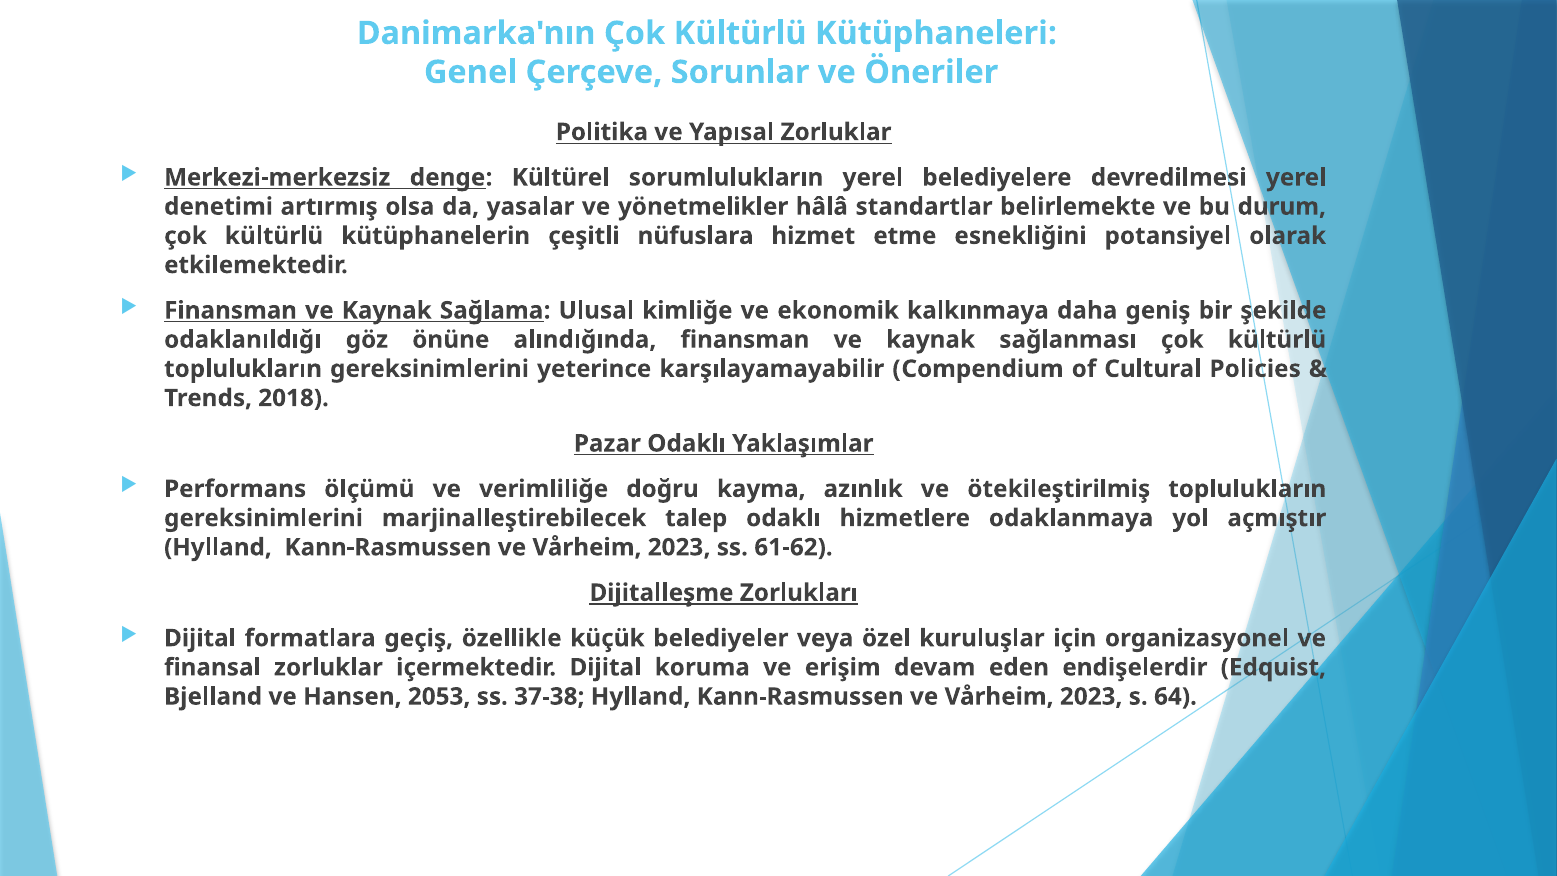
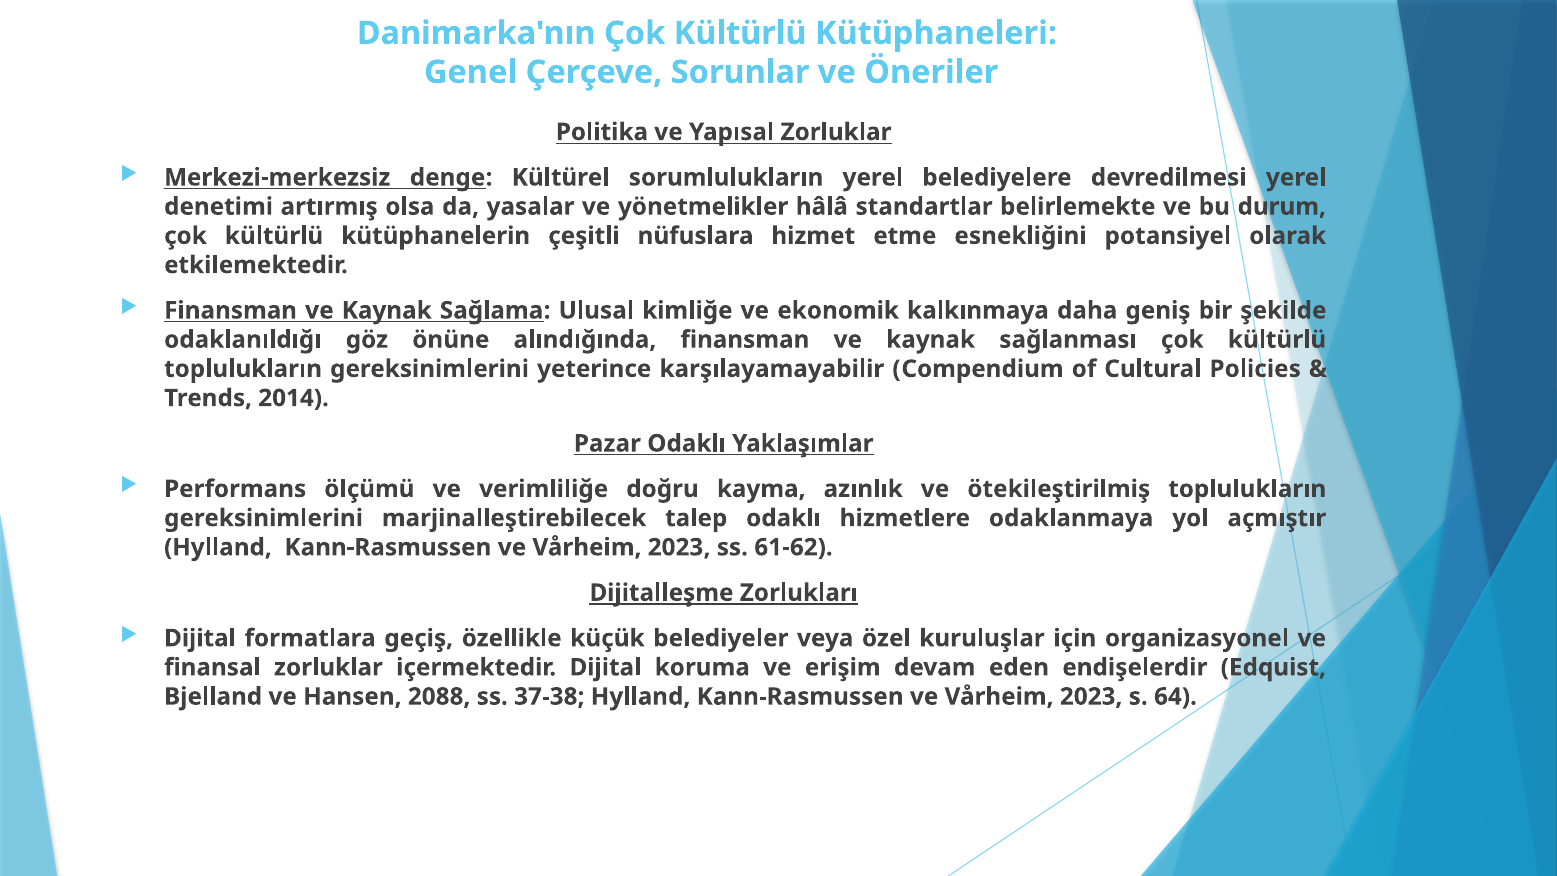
2018: 2018 -> 2014
2053: 2053 -> 2088
